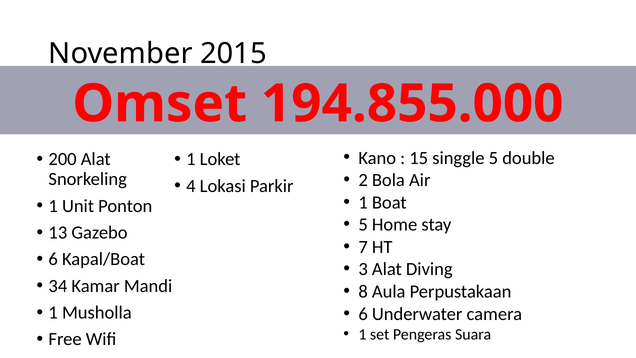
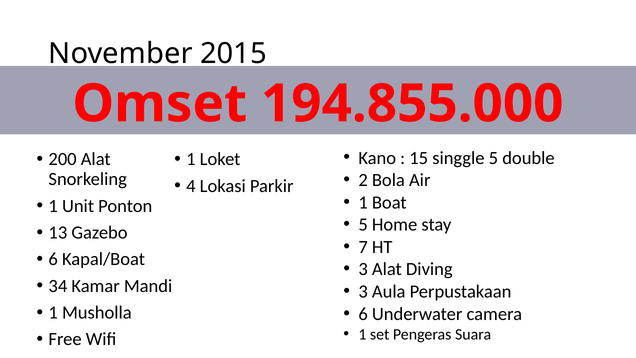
8 at (363, 291): 8 -> 3
